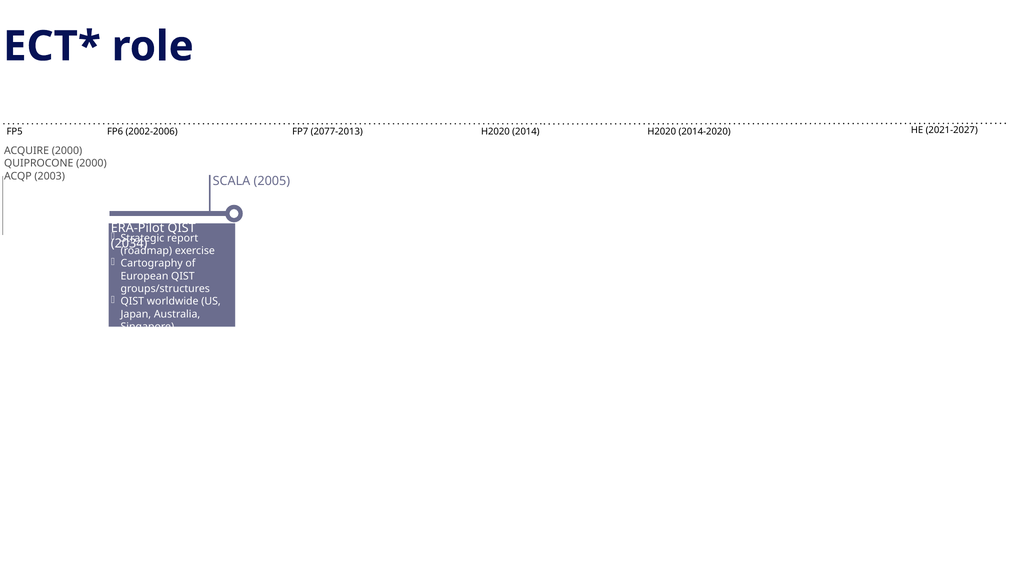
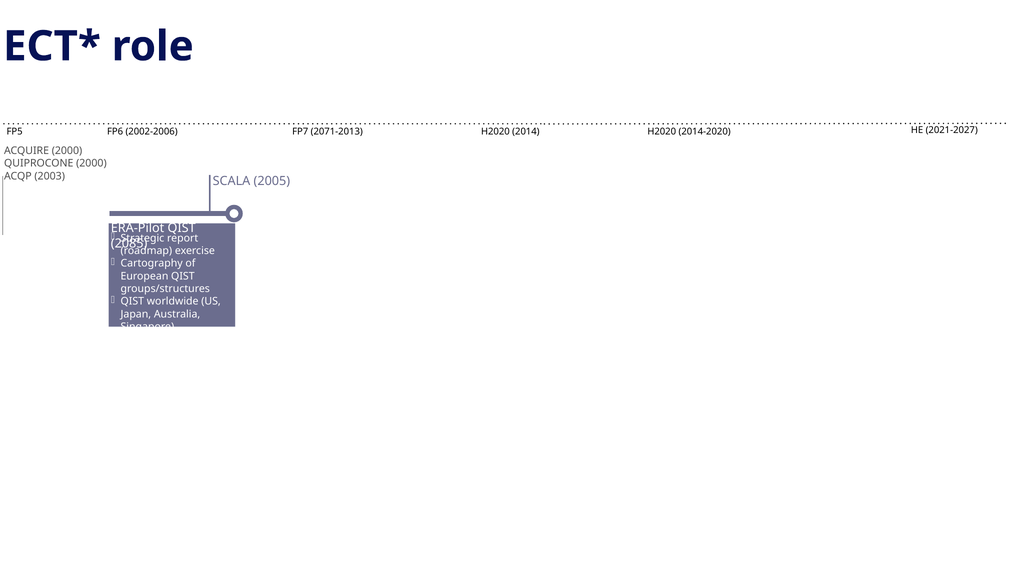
2077-2013: 2077-2013 -> 2071-2013
2034: 2034 -> 2085
